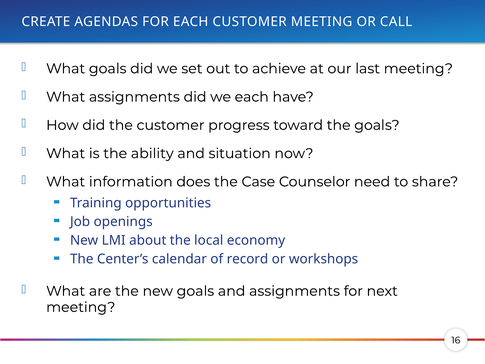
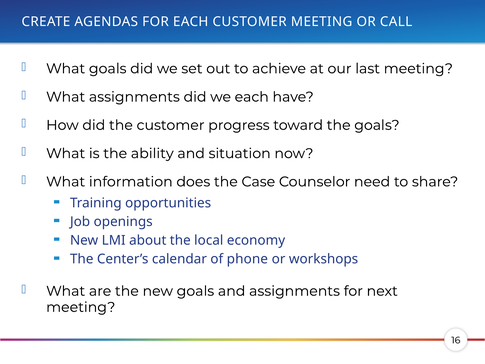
record: record -> phone
